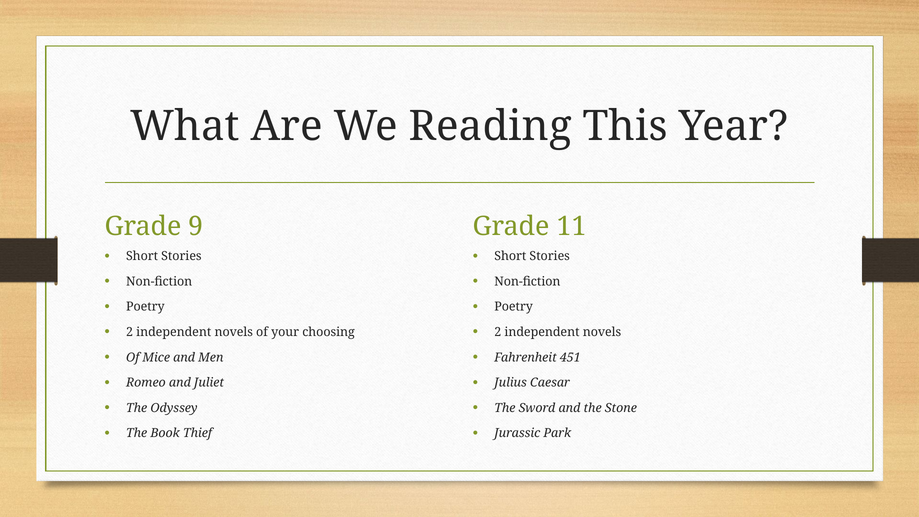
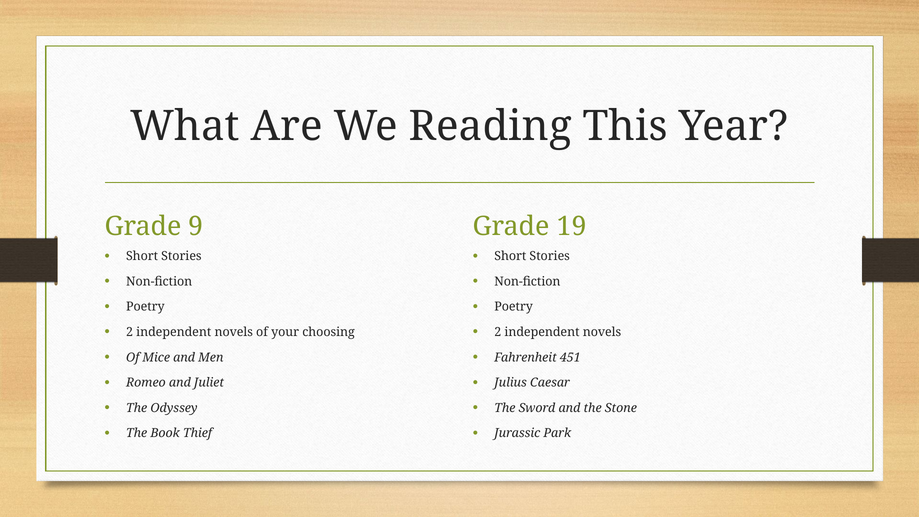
11: 11 -> 19
